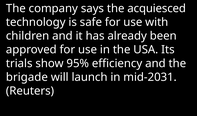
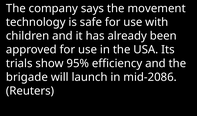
acquiesced: acquiesced -> movement
mid-2031: mid-2031 -> mid-2086
